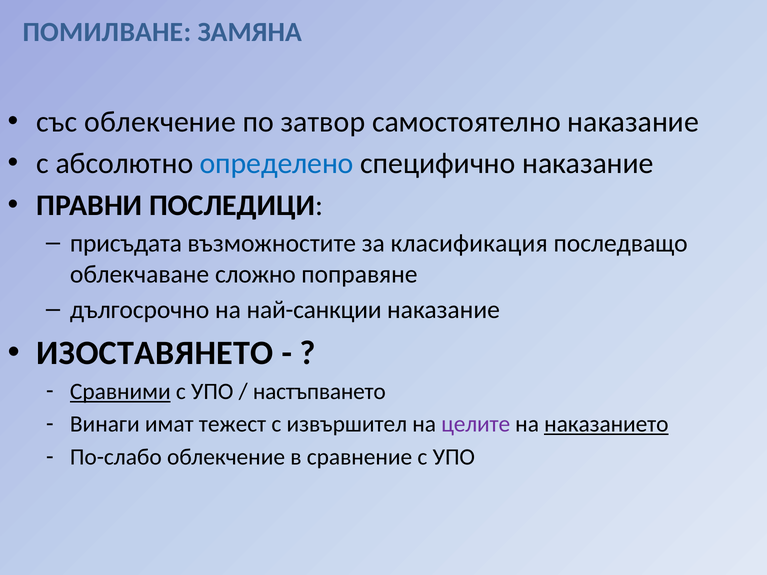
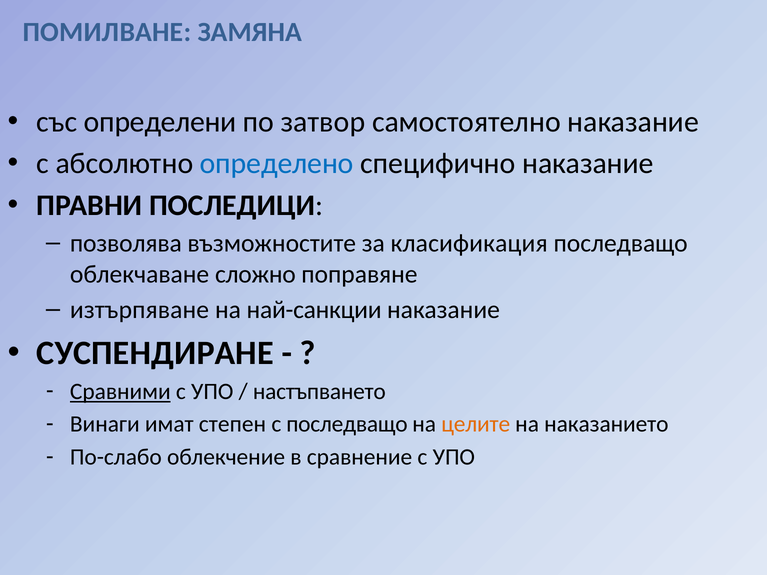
със облекчение: облекчение -> определени
присъдата: присъдата -> позволява
дългосрочно: дългосрочно -> изтърпяване
ИЗОСТАВЯНЕТО: ИЗОСТАВЯНЕТО -> СУСПЕНДИРАНЕ
тежест: тежест -> степен
с извършител: извършител -> последващо
целите colour: purple -> orange
наказанието underline: present -> none
